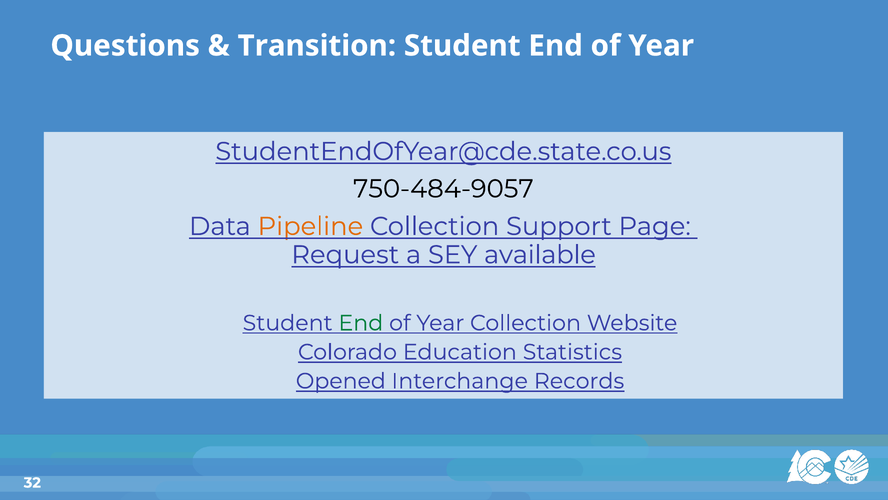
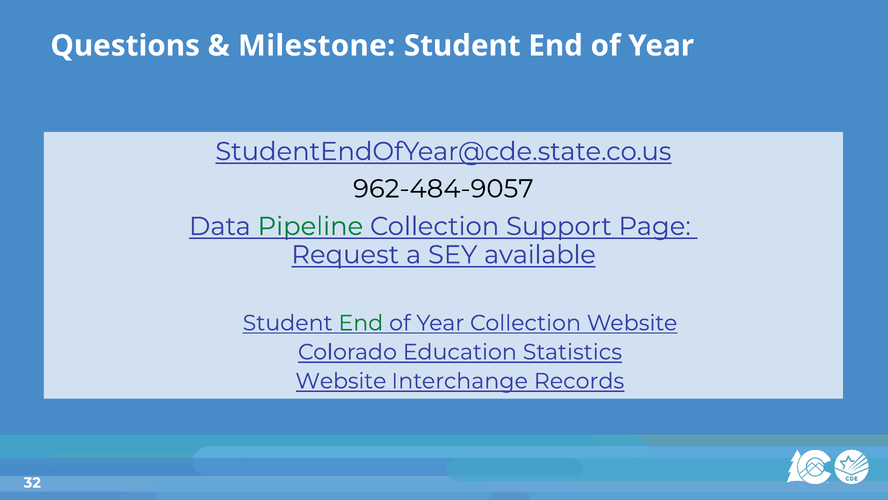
Transition: Transition -> Milestone
750-484-9057: 750-484-9057 -> 962-484-9057
Pipeline colour: orange -> green
Opened at (341, 381): Opened -> Website
